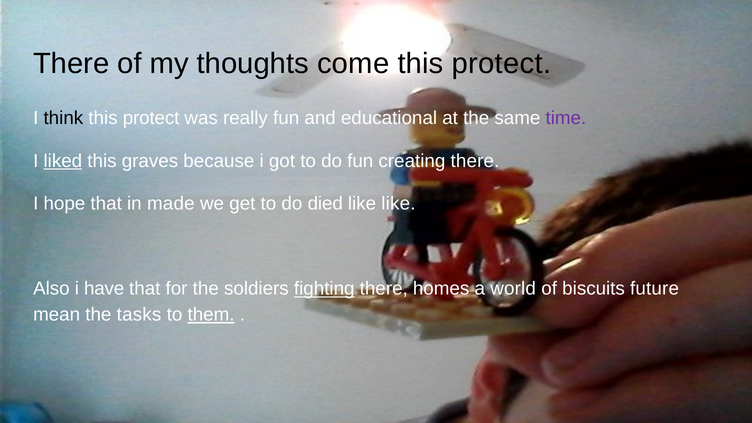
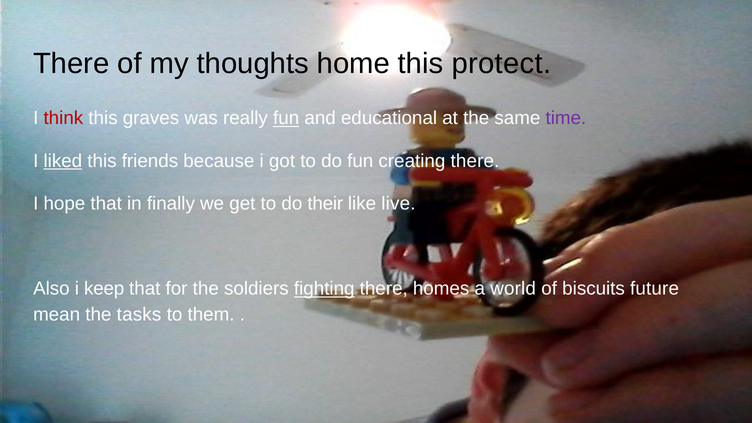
come: come -> home
think colour: black -> red
protect at (151, 118): protect -> graves
fun at (286, 118) underline: none -> present
graves: graves -> friends
made: made -> finally
died: died -> their
like like: like -> live
have: have -> keep
them underline: present -> none
